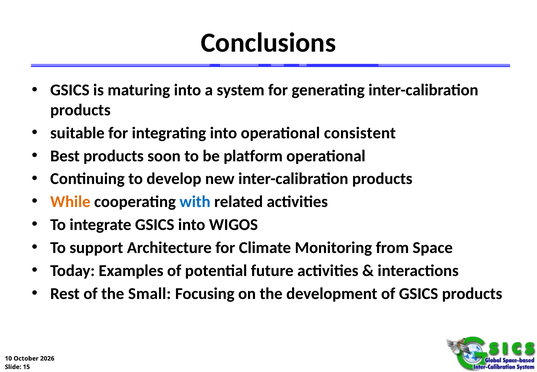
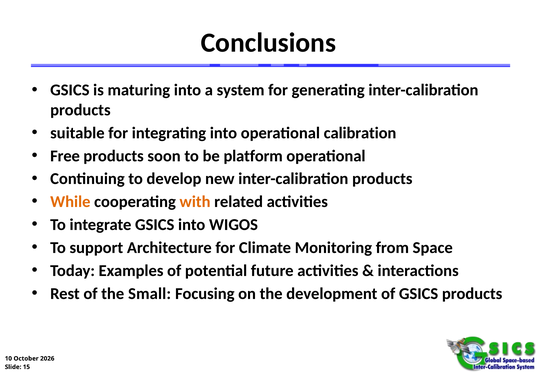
consistent: consistent -> calibration
Best: Best -> Free
with colour: blue -> orange
